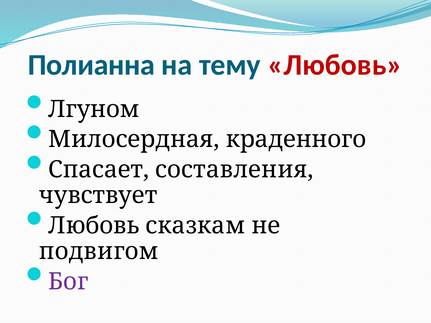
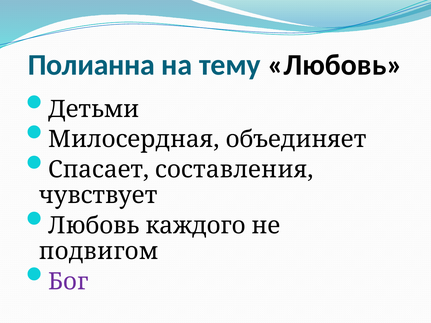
Любовь at (335, 65) colour: red -> black
Лгуном: Лгуном -> Детьми
краденного: краденного -> объединяет
сказкам: сказкам -> каждого
